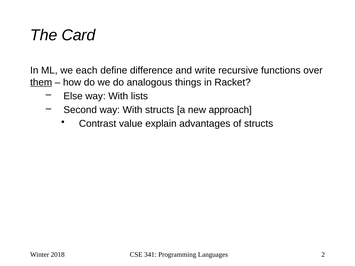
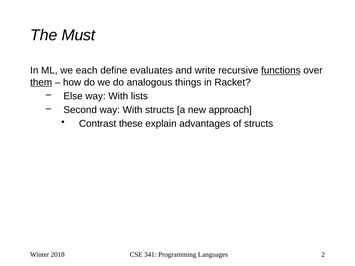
Card: Card -> Must
difference: difference -> evaluates
functions underline: none -> present
value: value -> these
